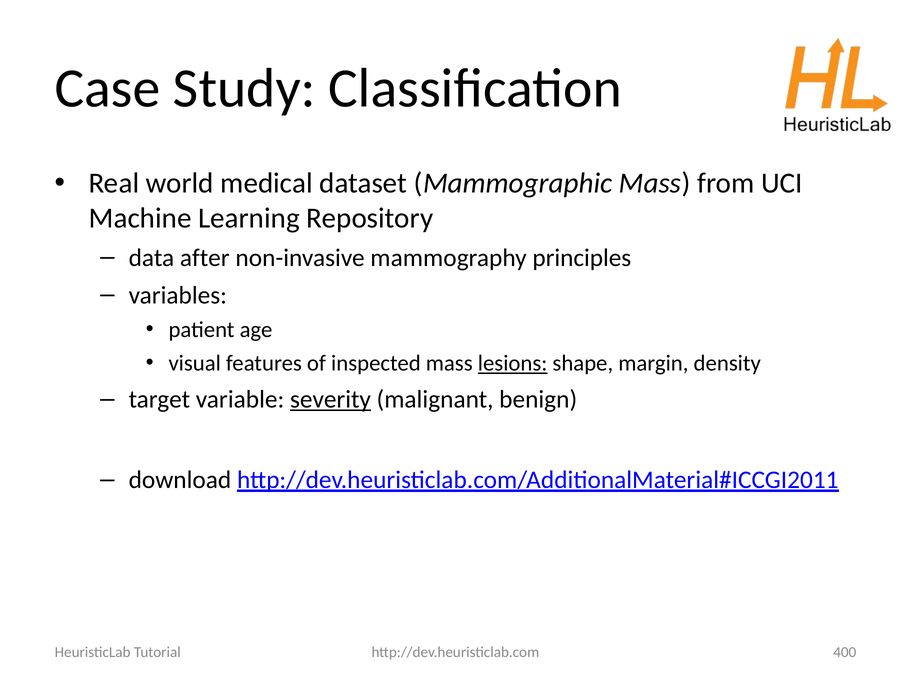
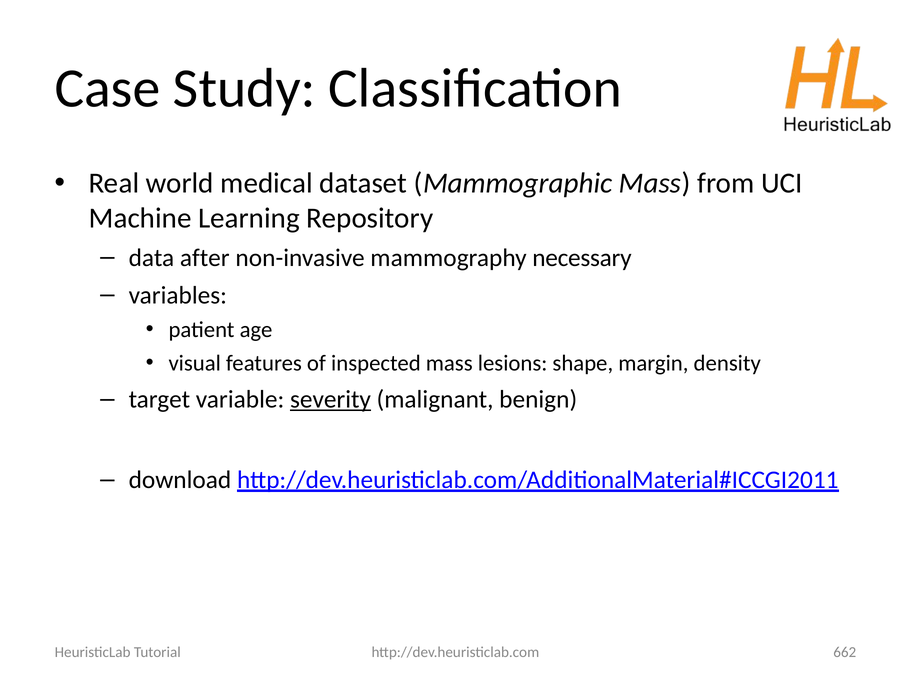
principles: principles -> necessary
lesions underline: present -> none
400: 400 -> 662
